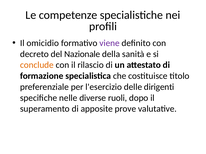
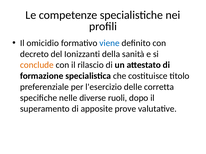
viene colour: purple -> blue
Nazionale: Nazionale -> Ionizzanti
dirigenti: dirigenti -> corretta
